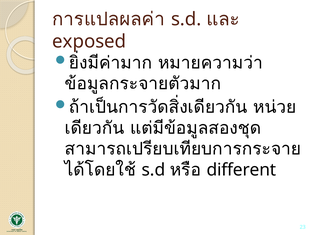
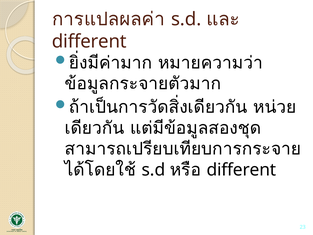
exposed at (89, 41): exposed -> different
